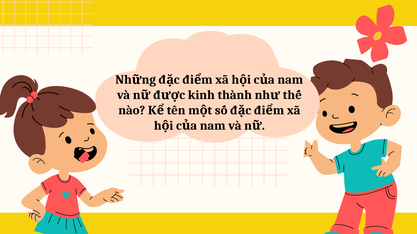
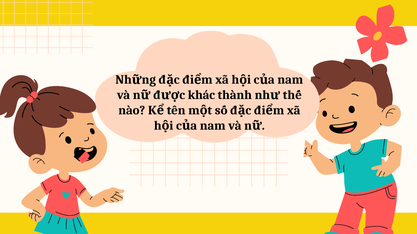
kinh: kinh -> khác
